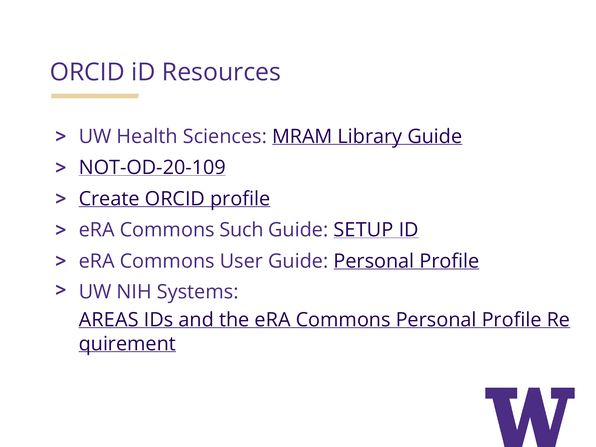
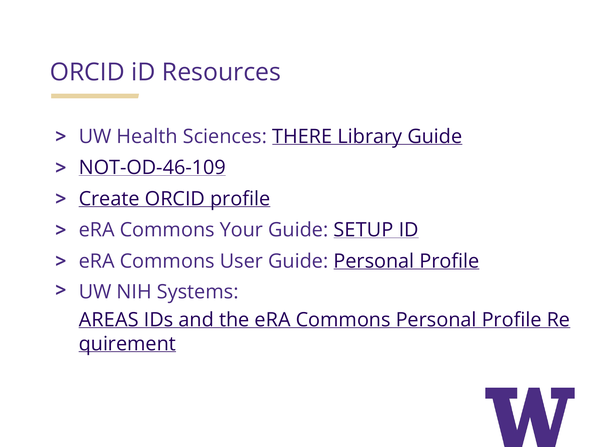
MRAM: MRAM -> THERE
NOT-OD-20-109: NOT-OD-20-109 -> NOT-OD-46-109
Such: Such -> Your
